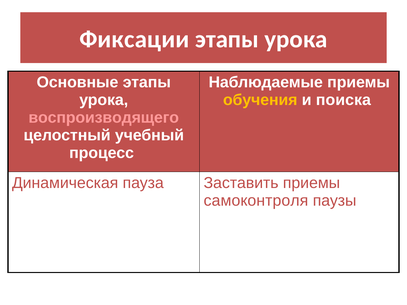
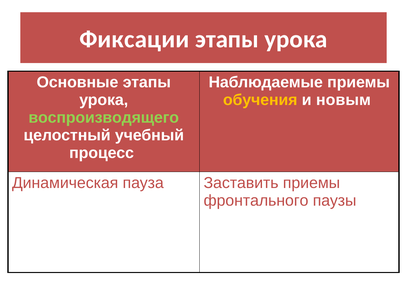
поиска: поиска -> новым
воспроизводящего colour: pink -> light green
самоконтроля: самоконтроля -> фронтального
